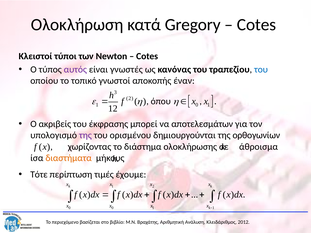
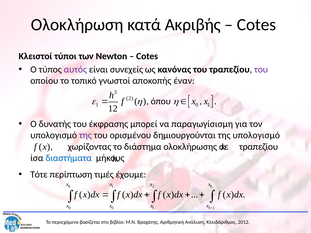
Gregory: Gregory -> Ακριβής
γνωστές: γνωστές -> συνεχείς
του at (261, 70) colour: blue -> purple
ακριβείς: ακριβείς -> δυνατής
αποτελεσμάτων: αποτελεσμάτων -> παραγωγίσισμη
της ορθογωνίων: ορθογωνίων -> υπολογισμό
άθροισμα at (259, 147): άθροισμα -> τραπεζίου
διαστήματα colour: orange -> blue
